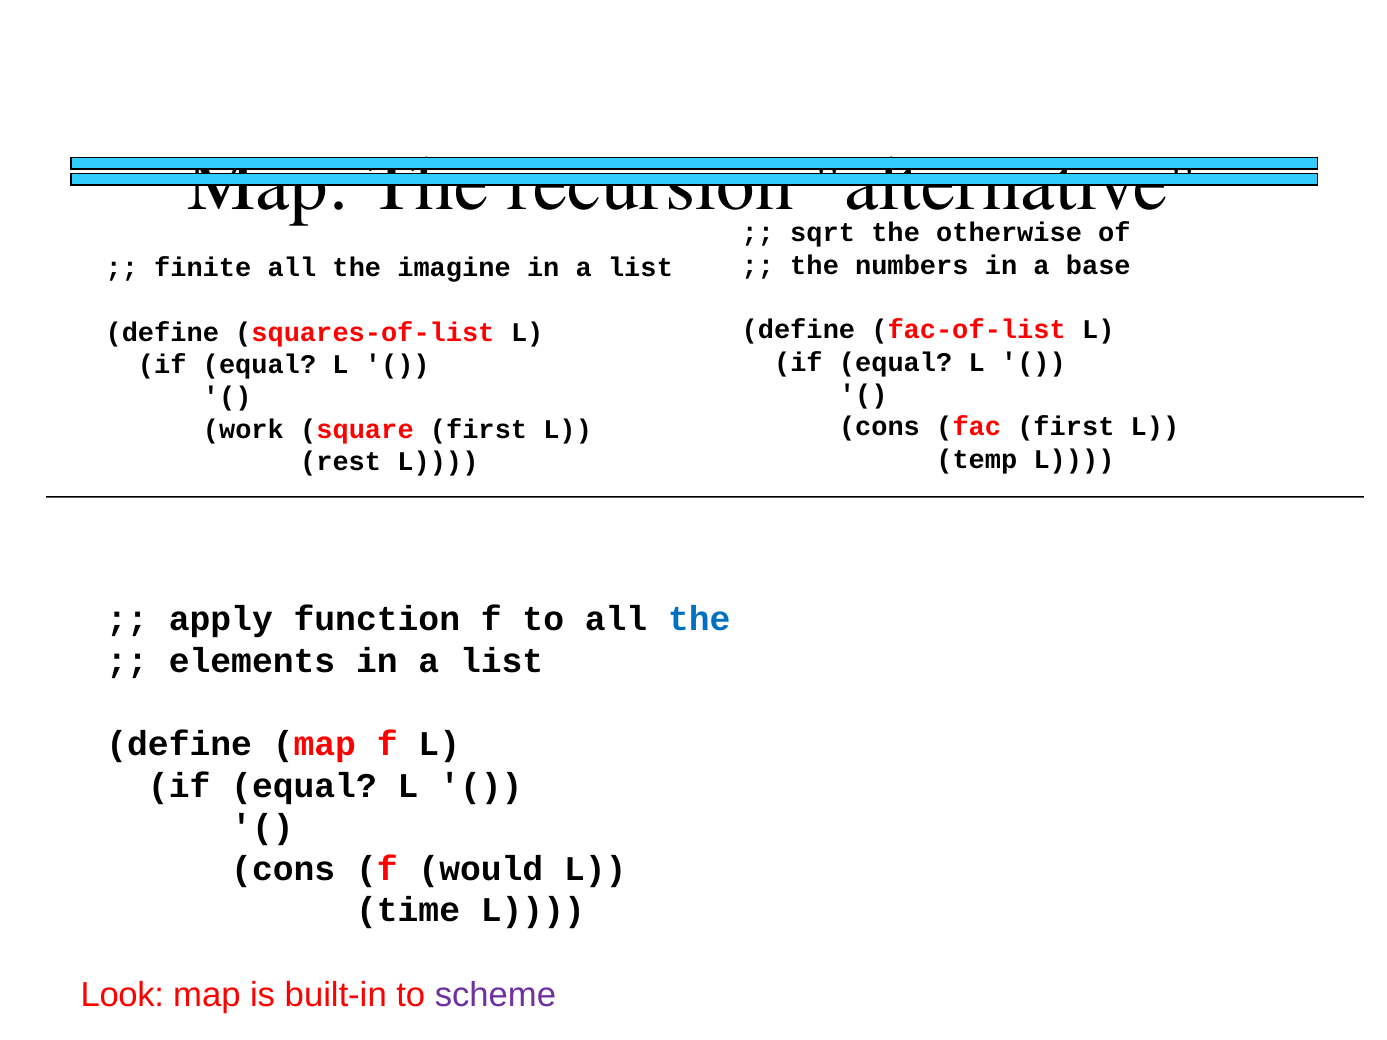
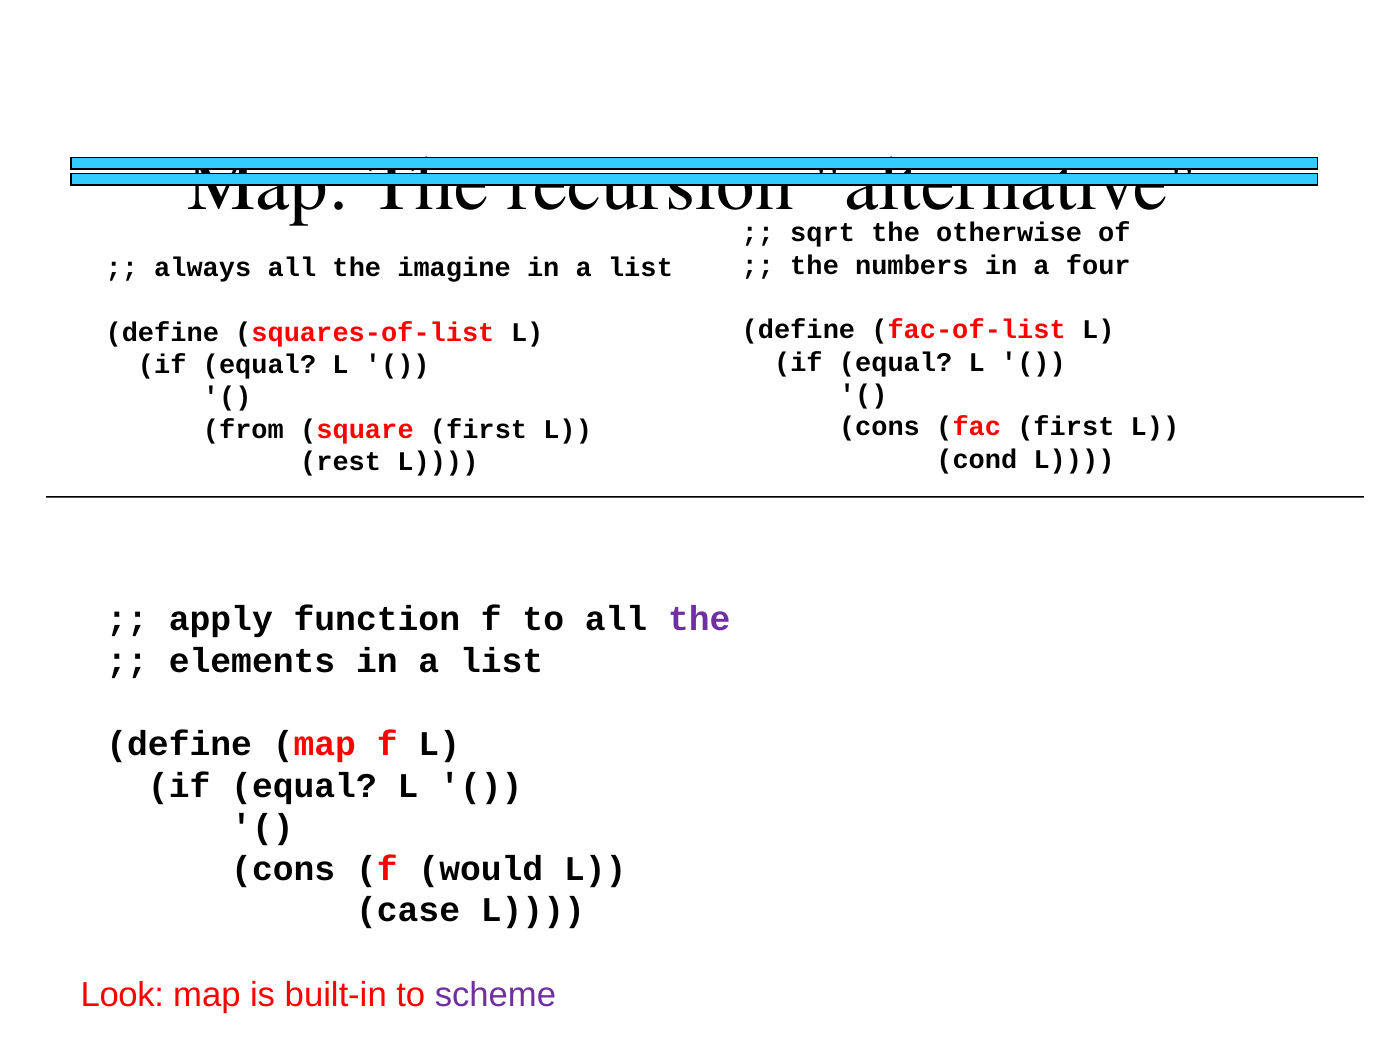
base: base -> four
finite: finite -> always
work: work -> from
temp: temp -> cond
the at (699, 619) colour: blue -> purple
time: time -> case
